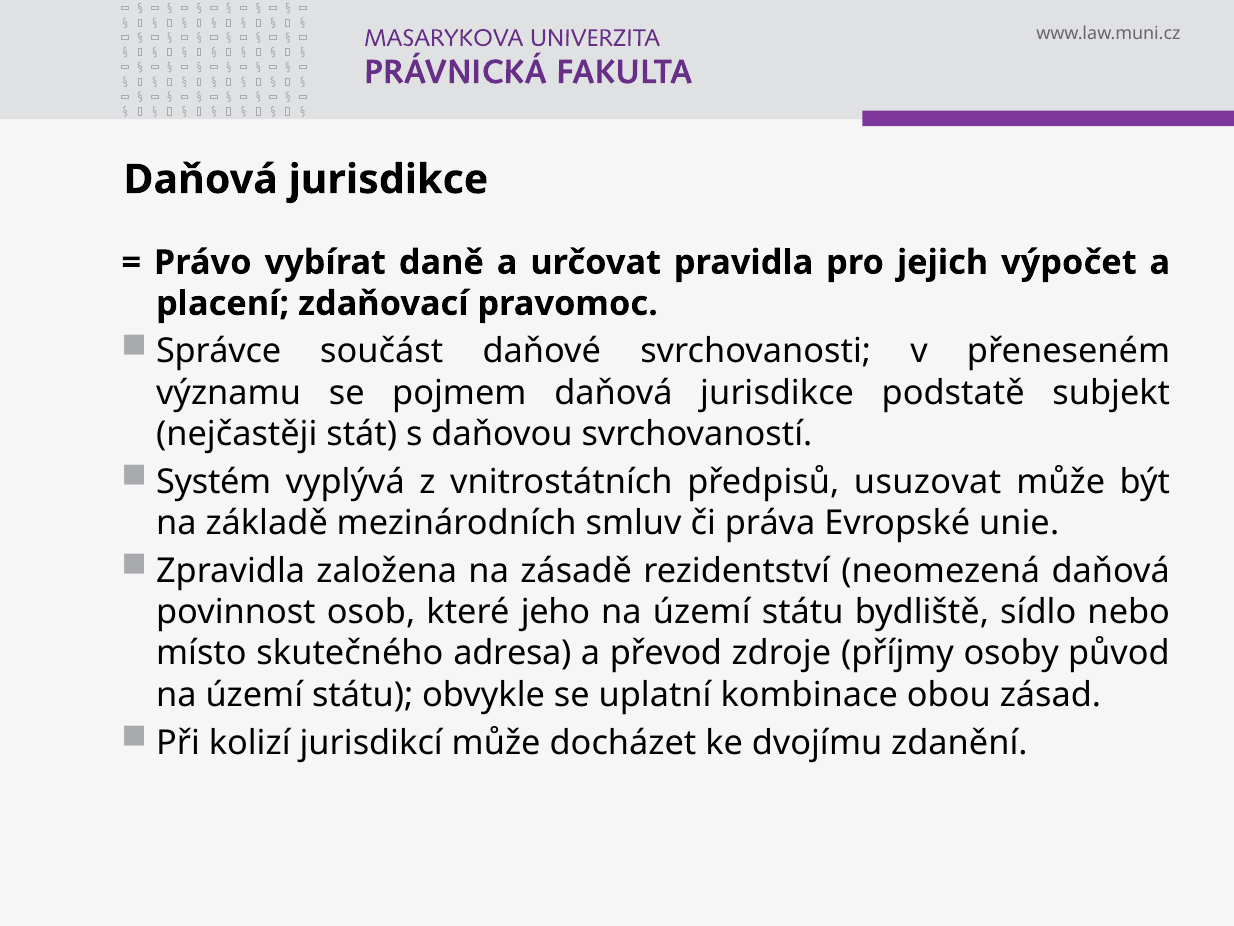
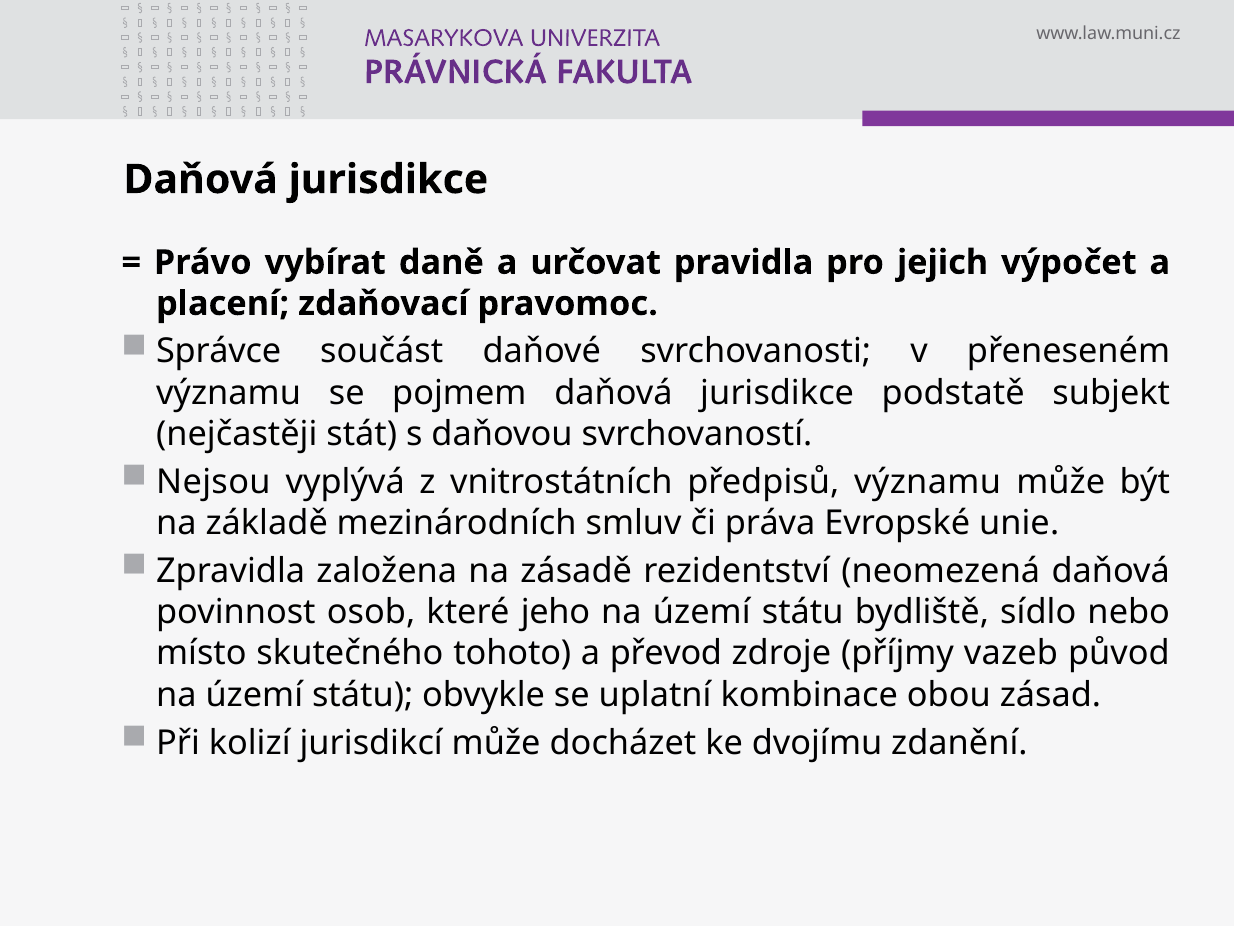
Systém: Systém -> Nejsou
předpisů usuzovat: usuzovat -> významu
adresa: adresa -> tohoto
osoby: osoby -> vazeb
